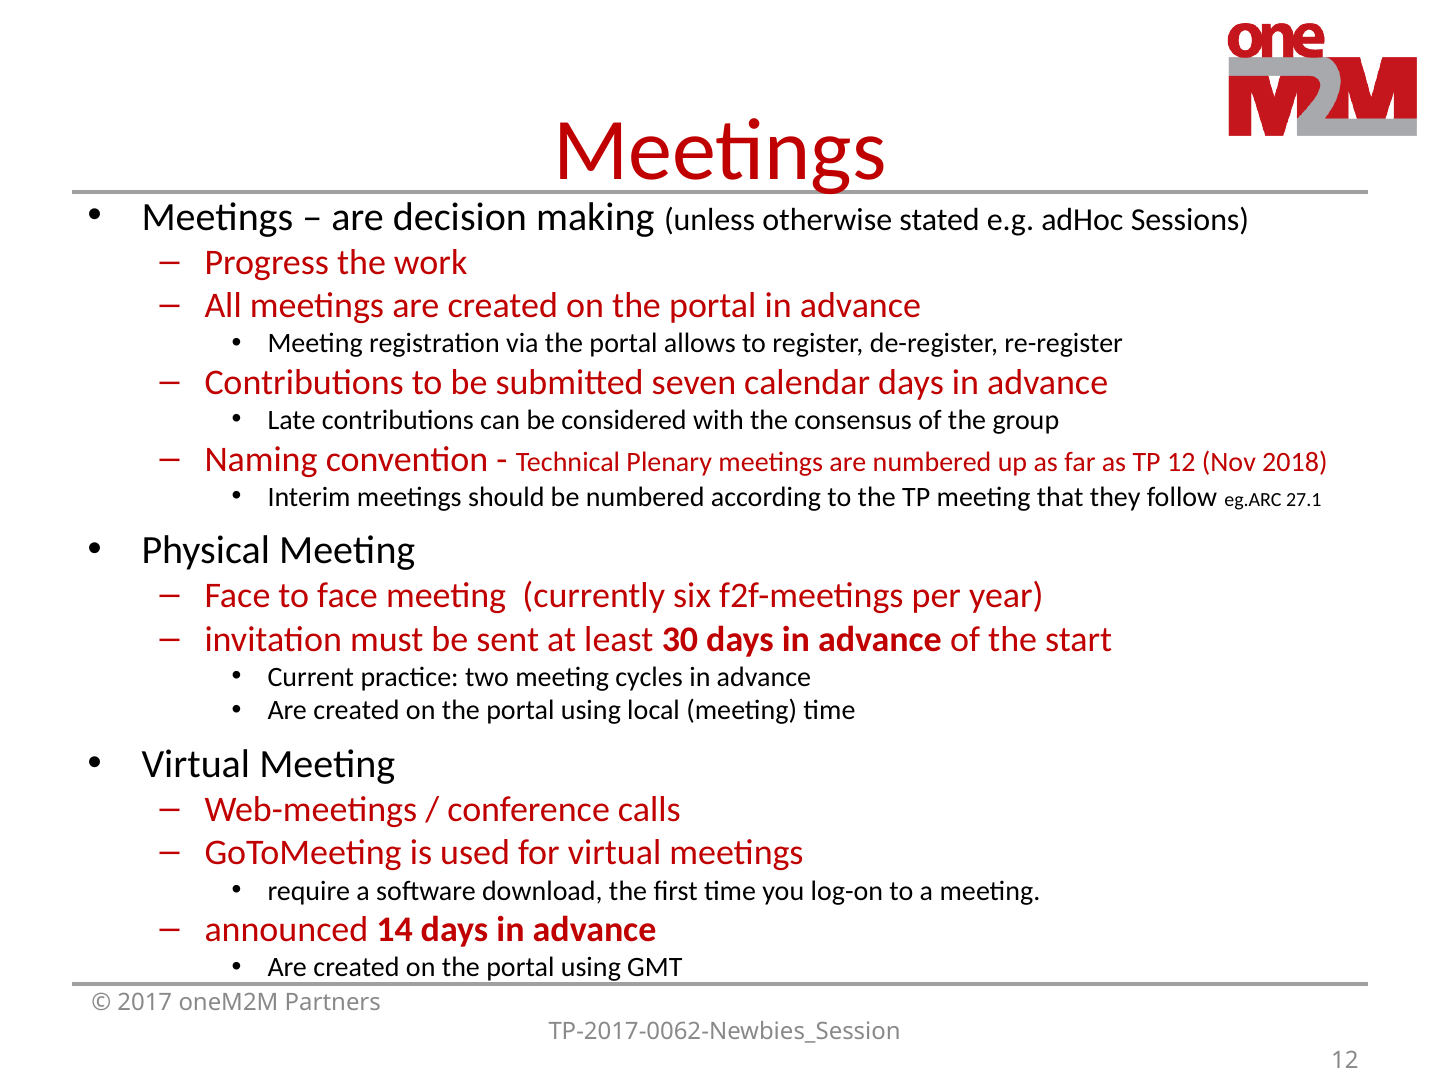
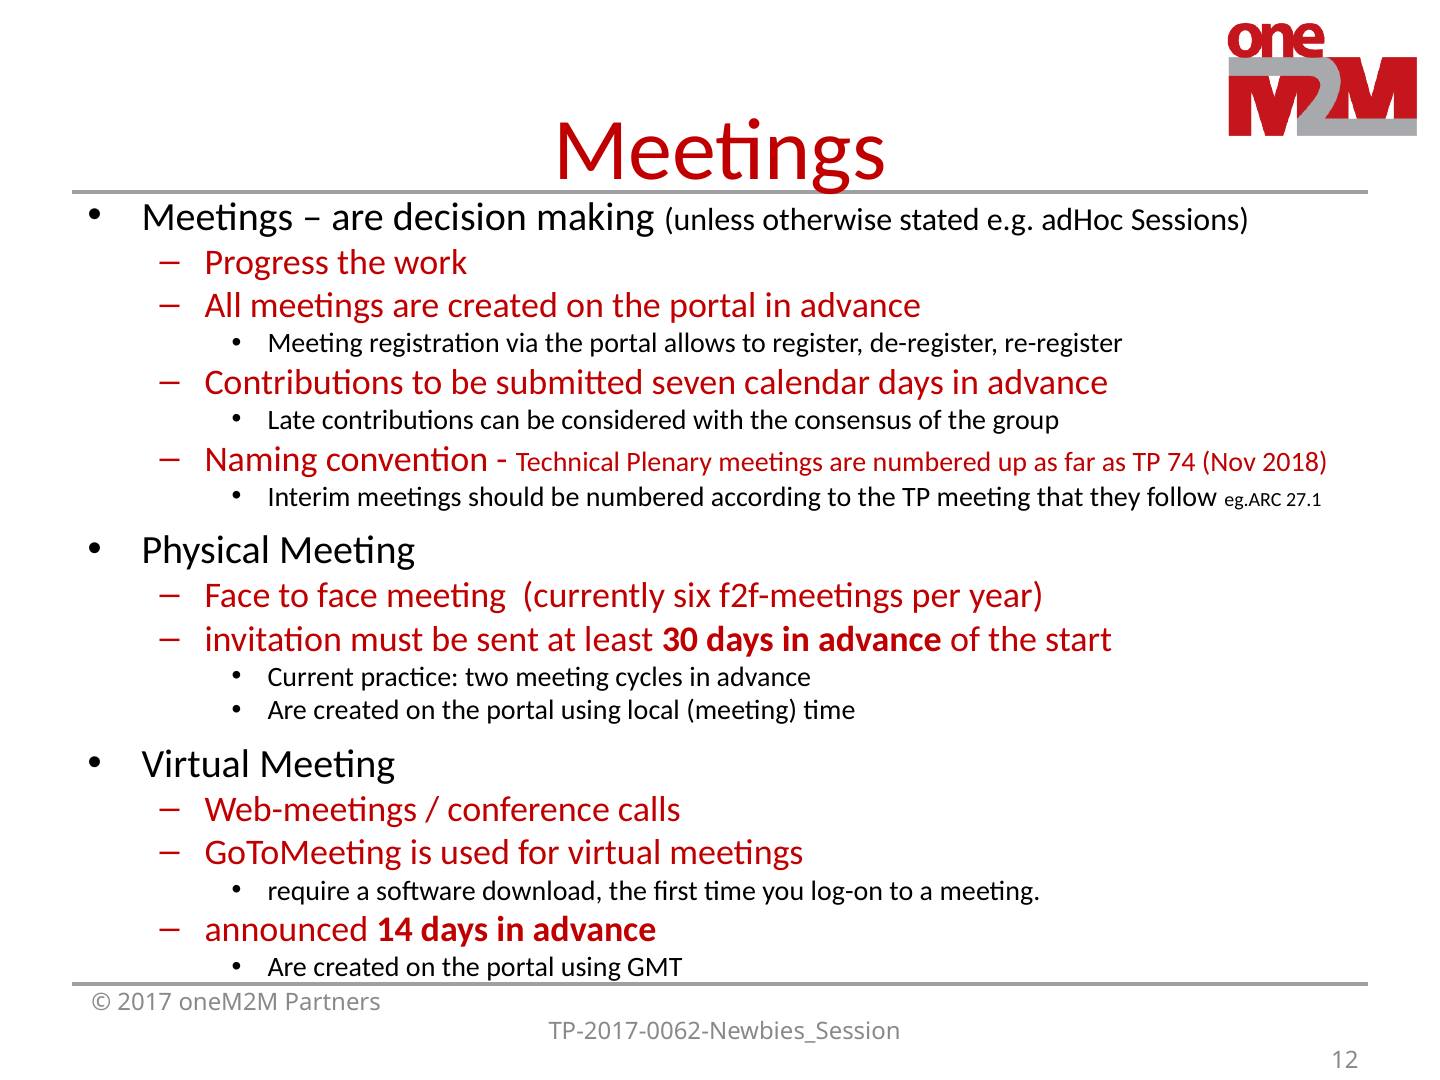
TP 12: 12 -> 74
